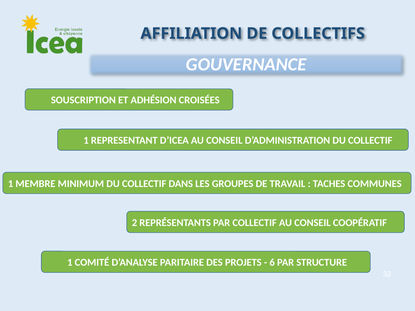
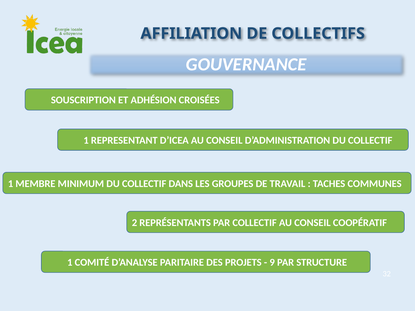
6: 6 -> 9
